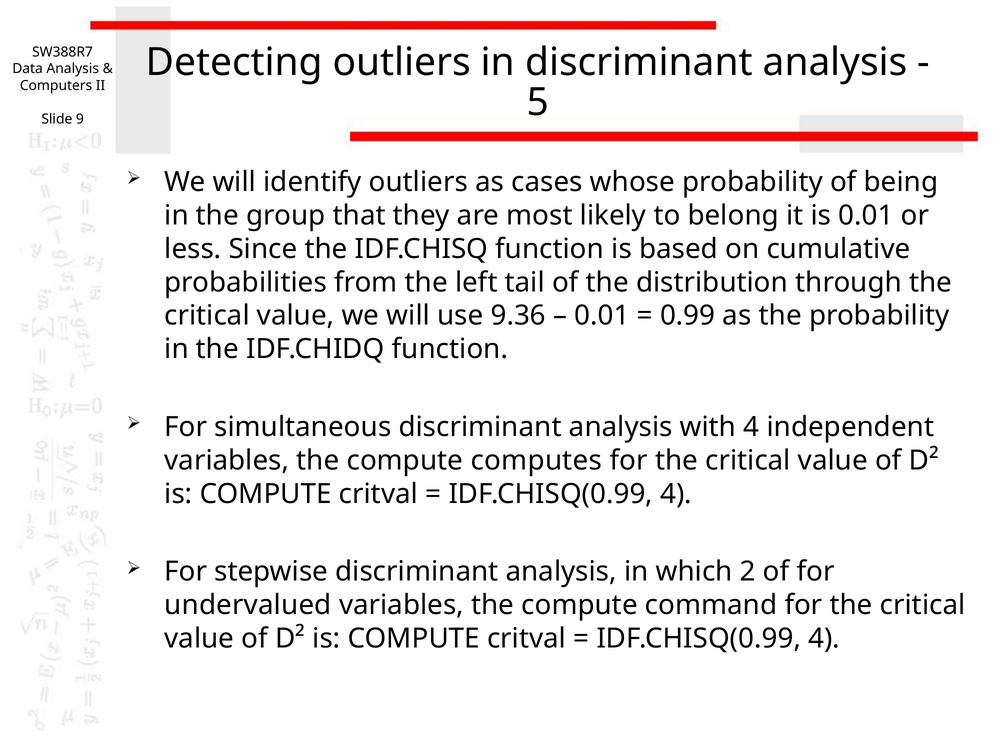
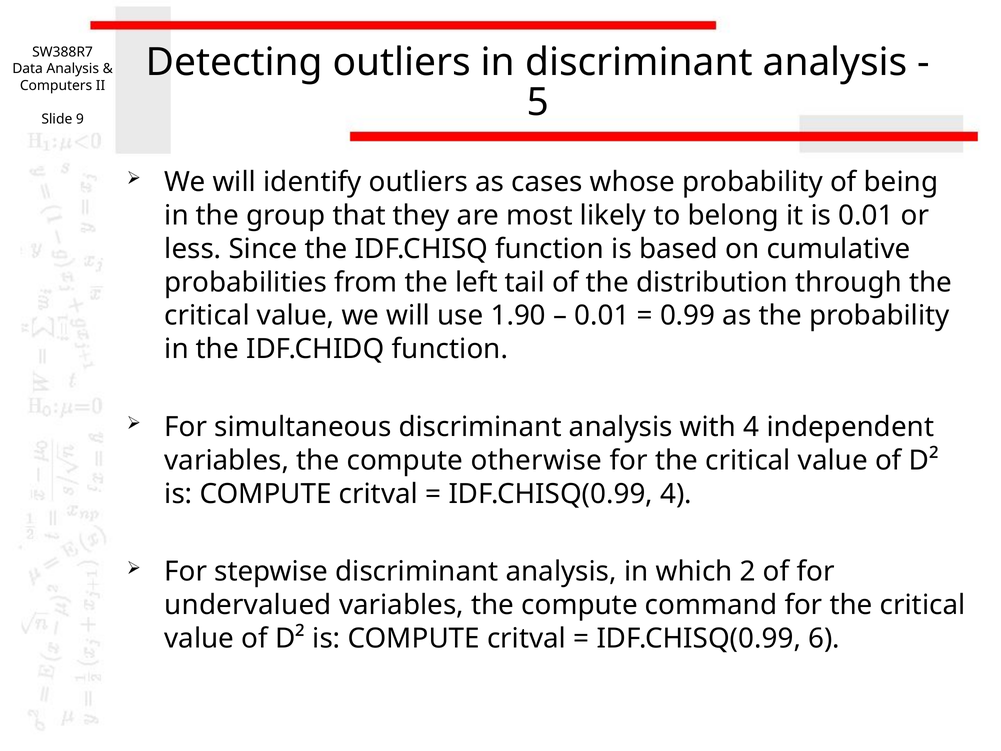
9.36: 9.36 -> 1.90
computes: computes -> otherwise
4 at (824, 638): 4 -> 6
